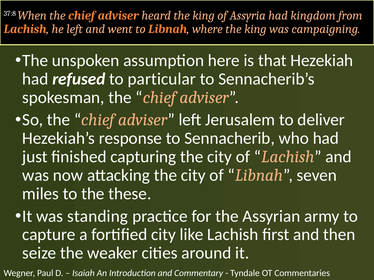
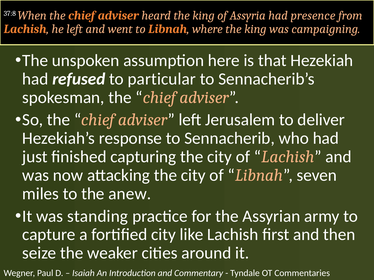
kingdom: kingdom -> presence
these: these -> anew
